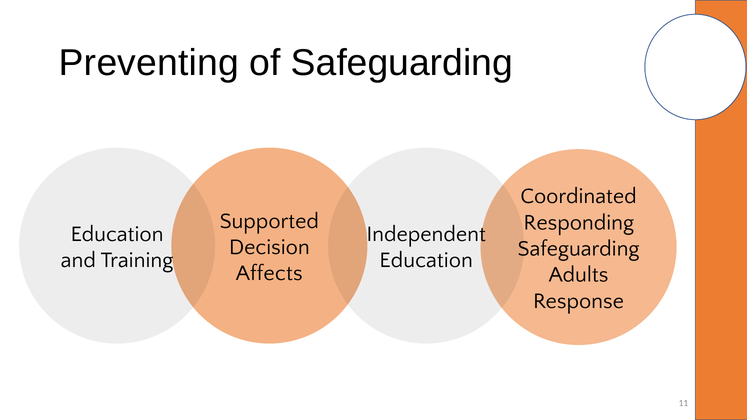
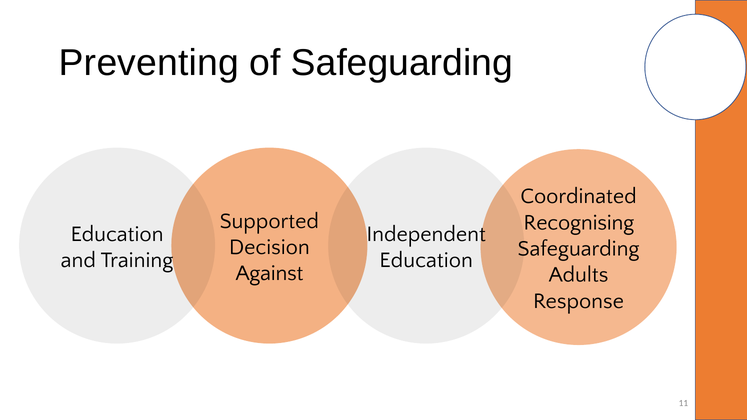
Responding: Responding -> Recognising
Affects: Affects -> Against
